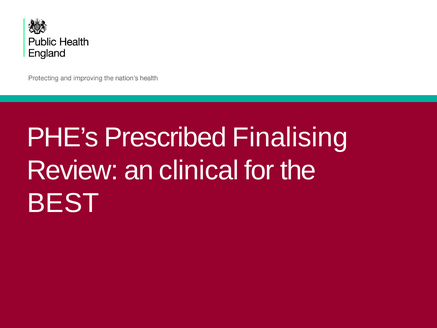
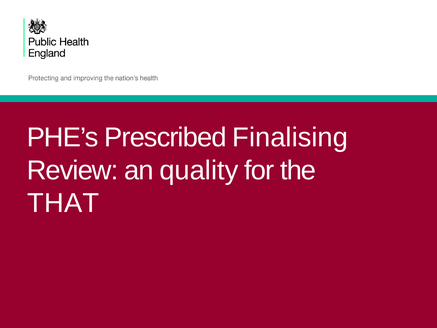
clinical: clinical -> quality
BEST: BEST -> THAT
